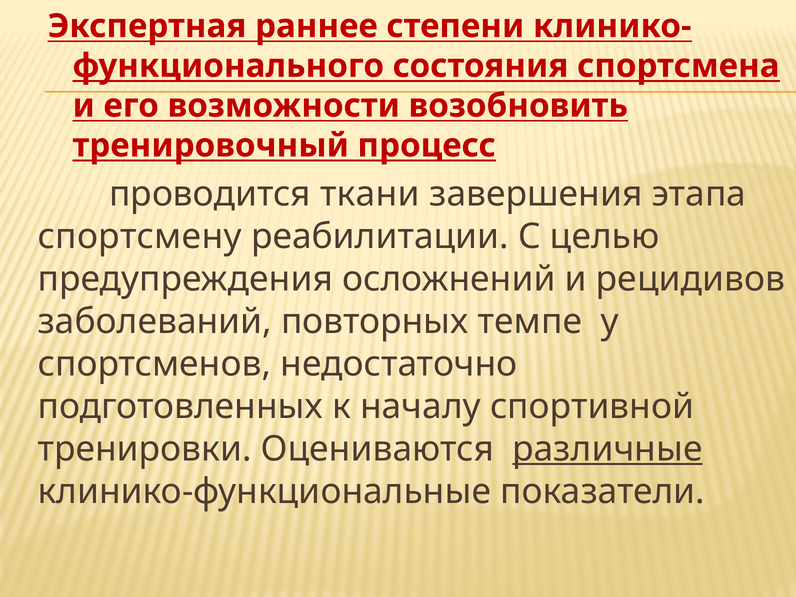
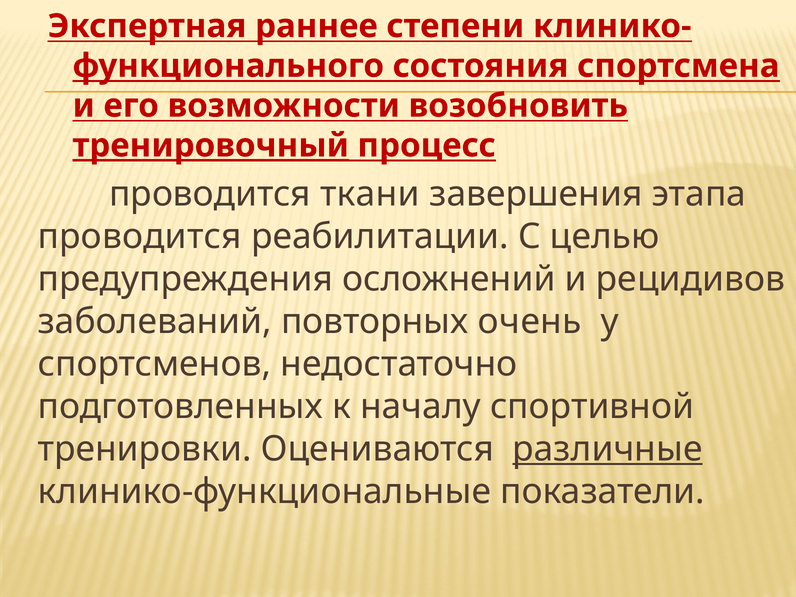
тренировочный underline: none -> present
спортсмену at (140, 236): спортсмену -> проводится
темпе: темпе -> очень
